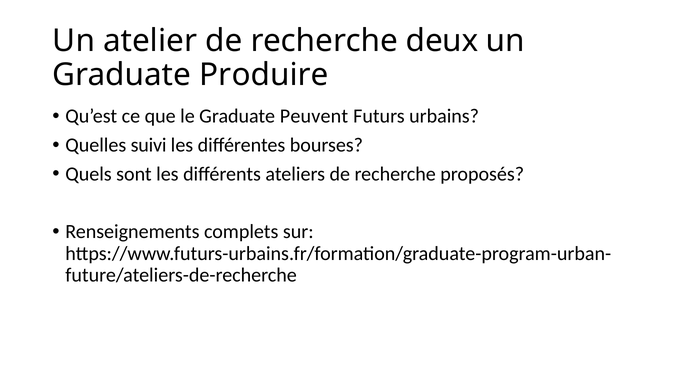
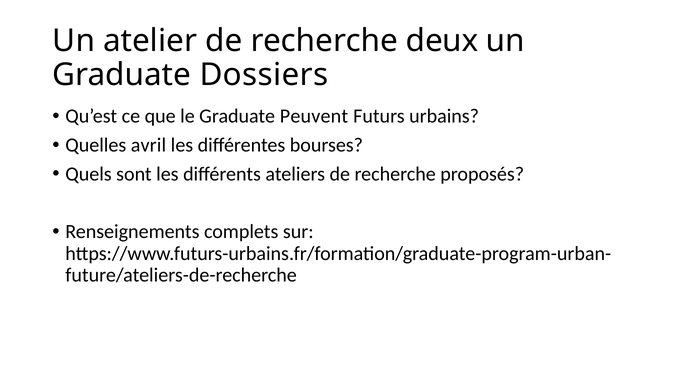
Produire: Produire -> Dossiers
suivi: suivi -> avril
